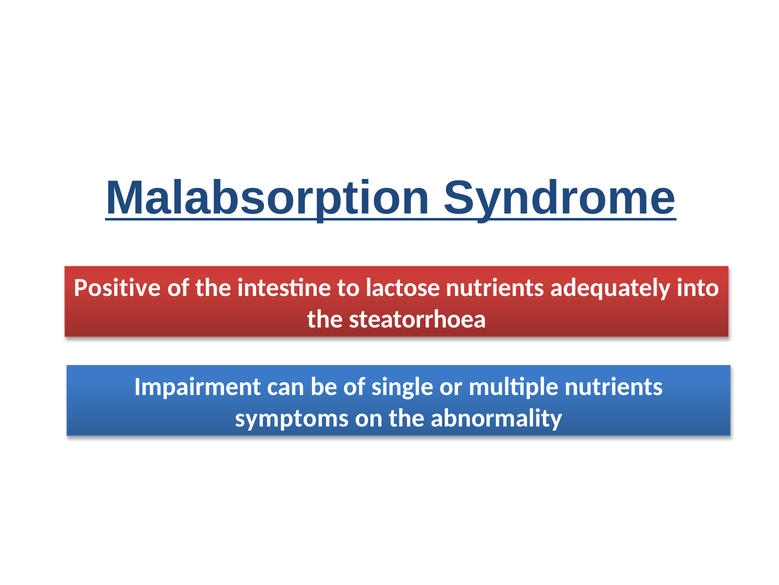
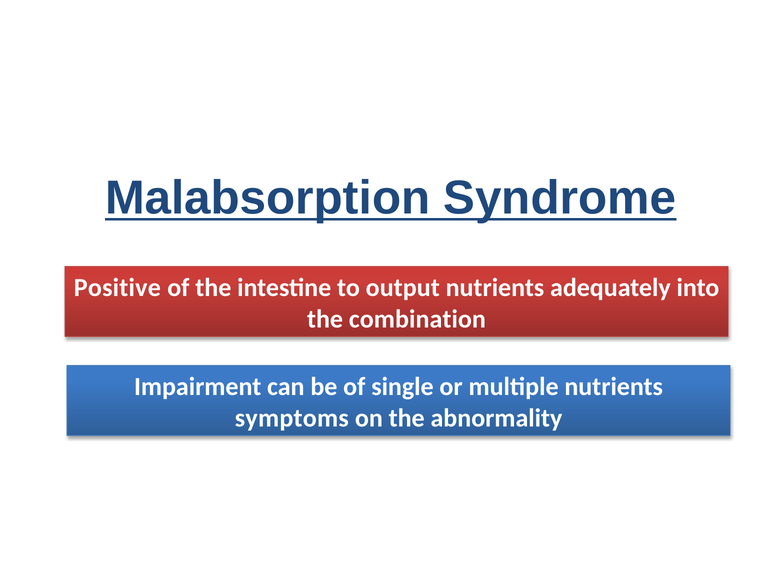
lactose: lactose -> output
steatorrhoea: steatorrhoea -> combination
